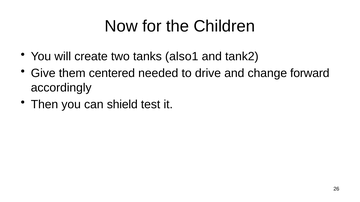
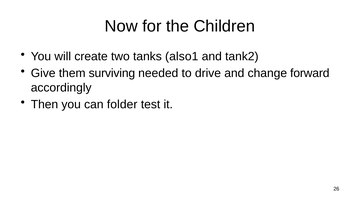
centered: centered -> surviving
shield: shield -> folder
